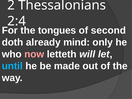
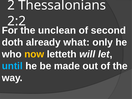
2:4: 2:4 -> 2:2
tongues: tongues -> unclean
mind: mind -> what
now colour: pink -> yellow
